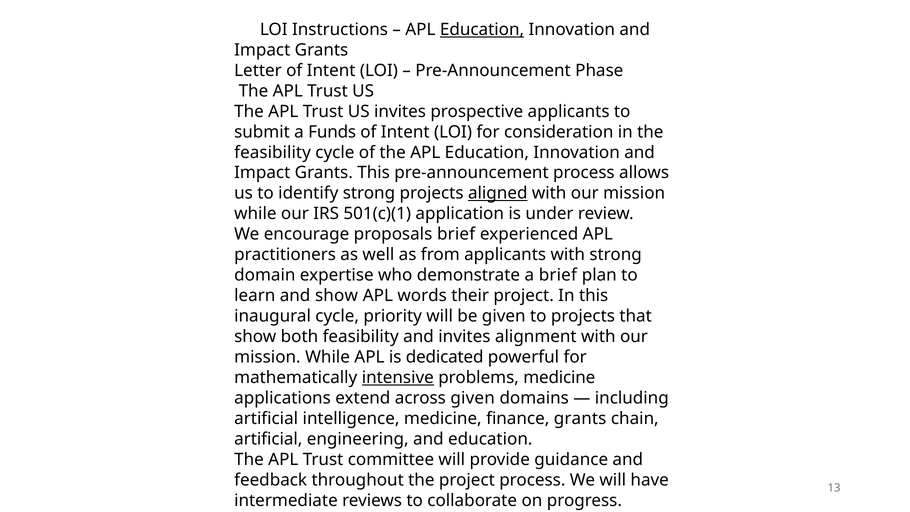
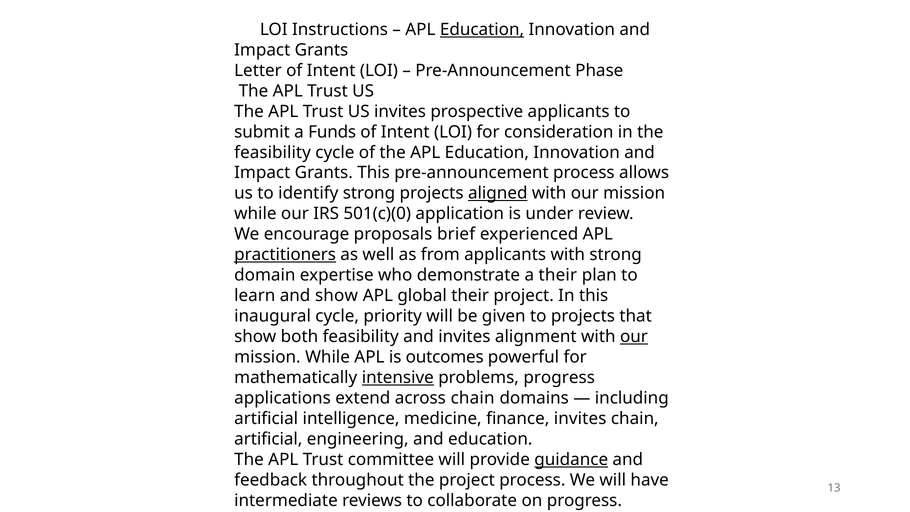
501(c)(1: 501(c)(1 -> 501(c)(0
practitioners underline: none -> present
a brief: brief -> their
words: words -> global
our at (634, 337) underline: none -> present
dedicated: dedicated -> outcomes
problems medicine: medicine -> progress
across given: given -> chain
finance grants: grants -> invites
guidance underline: none -> present
